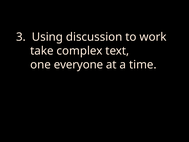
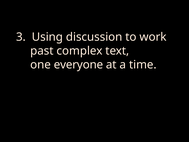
take: take -> past
